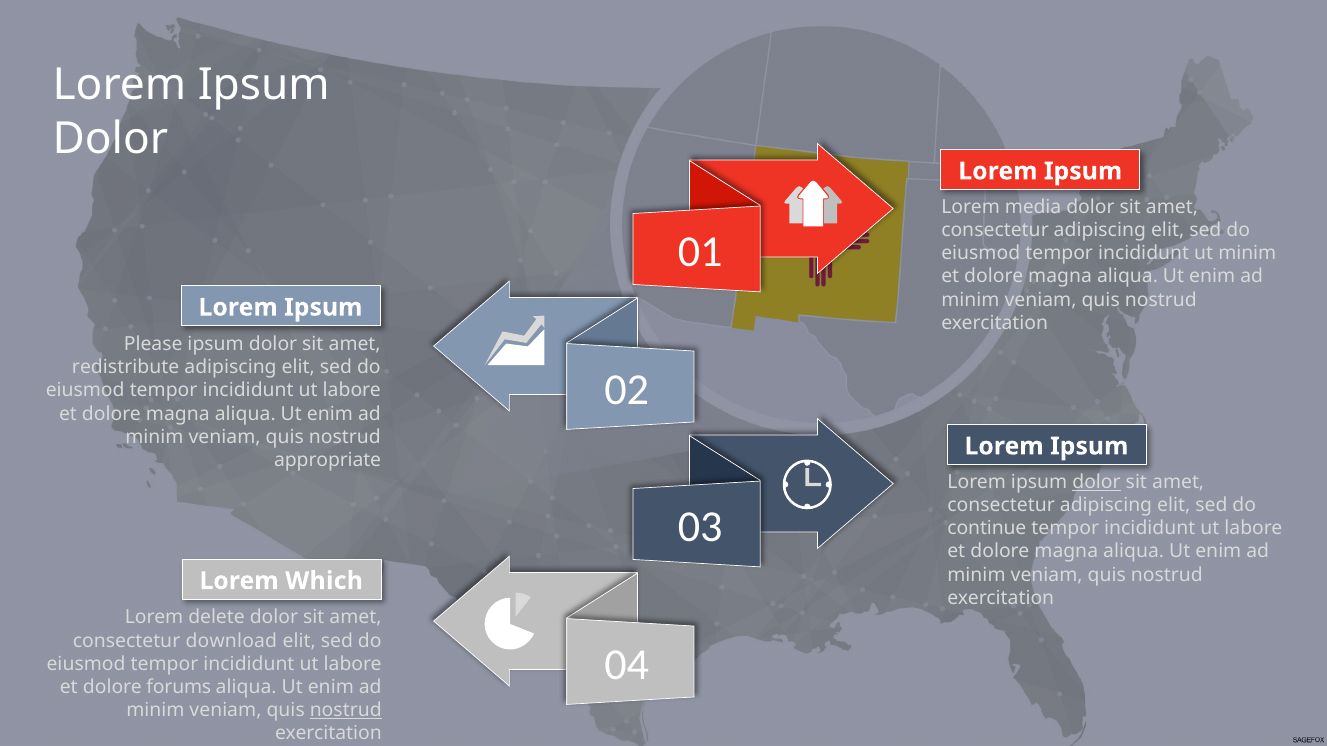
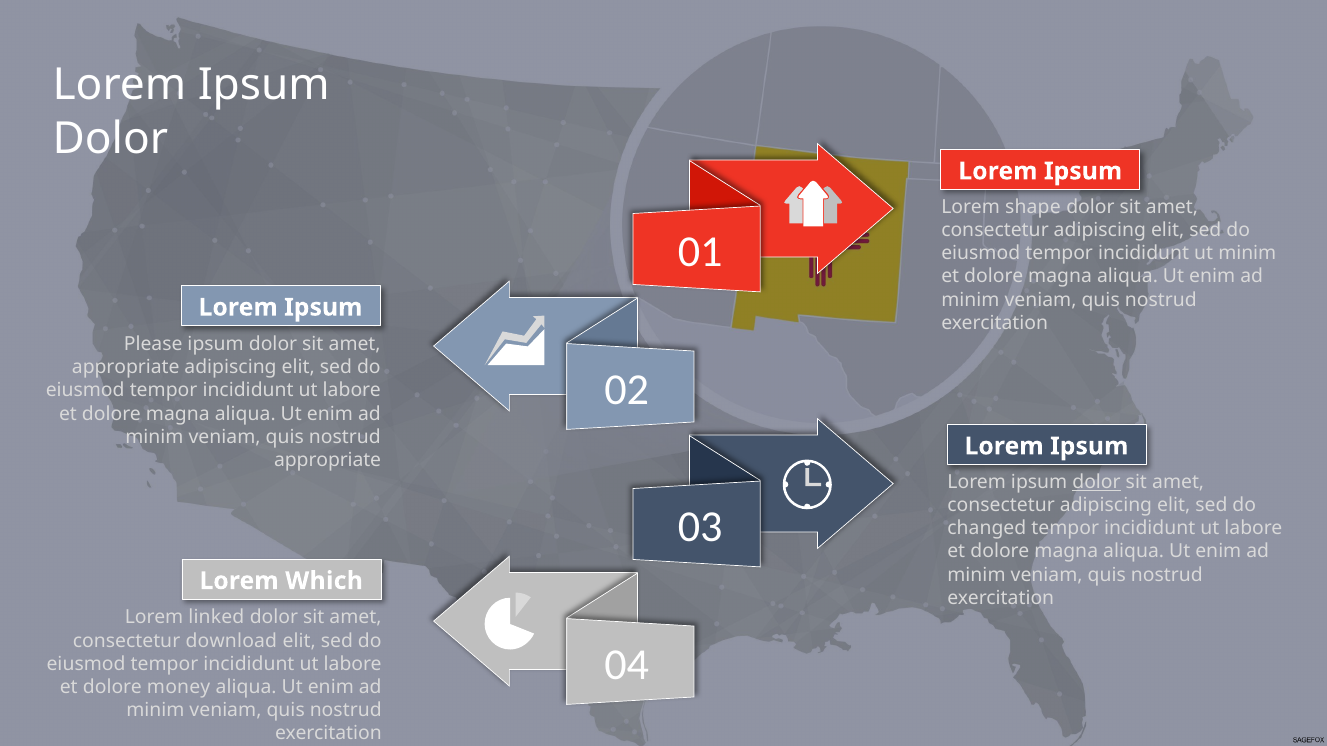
media: media -> shape
redistribute at (126, 367): redistribute -> appropriate
continue: continue -> changed
delete: delete -> linked
forums: forums -> money
nostrud at (346, 711) underline: present -> none
